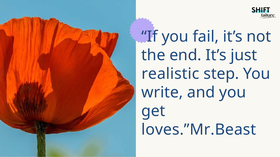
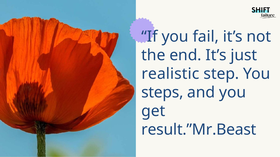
write: write -> steps
loves.”Mr.Beast: loves.”Mr.Beast -> result.”Mr.Beast
